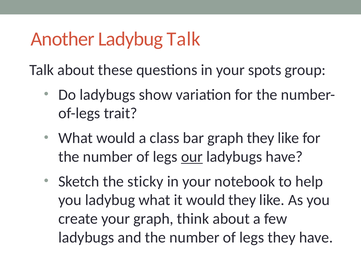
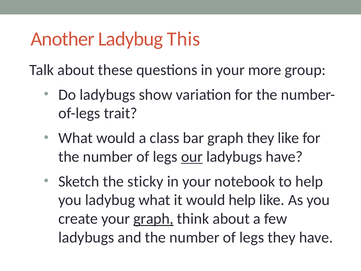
Ladybug Talk: Talk -> This
spots: spots -> more
would they: they -> help
graph at (154, 219) underline: none -> present
